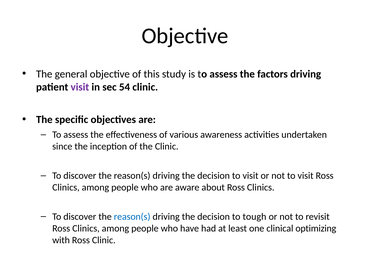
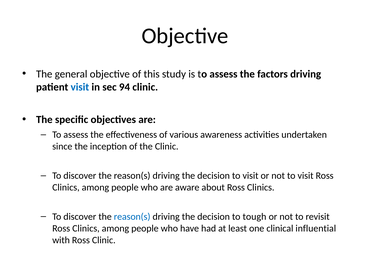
visit at (80, 87) colour: purple -> blue
54: 54 -> 94
optimizing: optimizing -> influential
